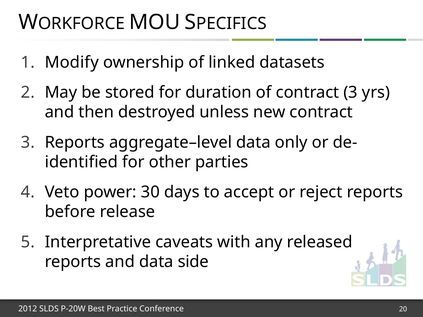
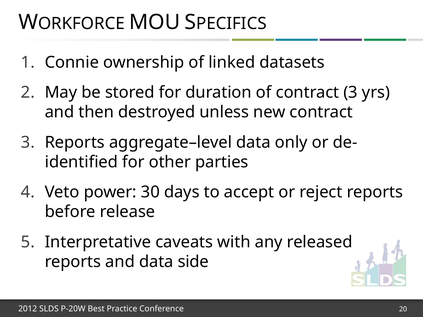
Modify: Modify -> Connie
